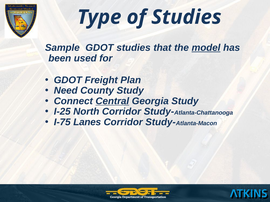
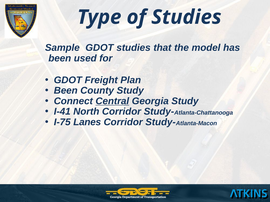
model underline: present -> none
Need at (66, 91): Need -> Been
I-25: I-25 -> I-41
